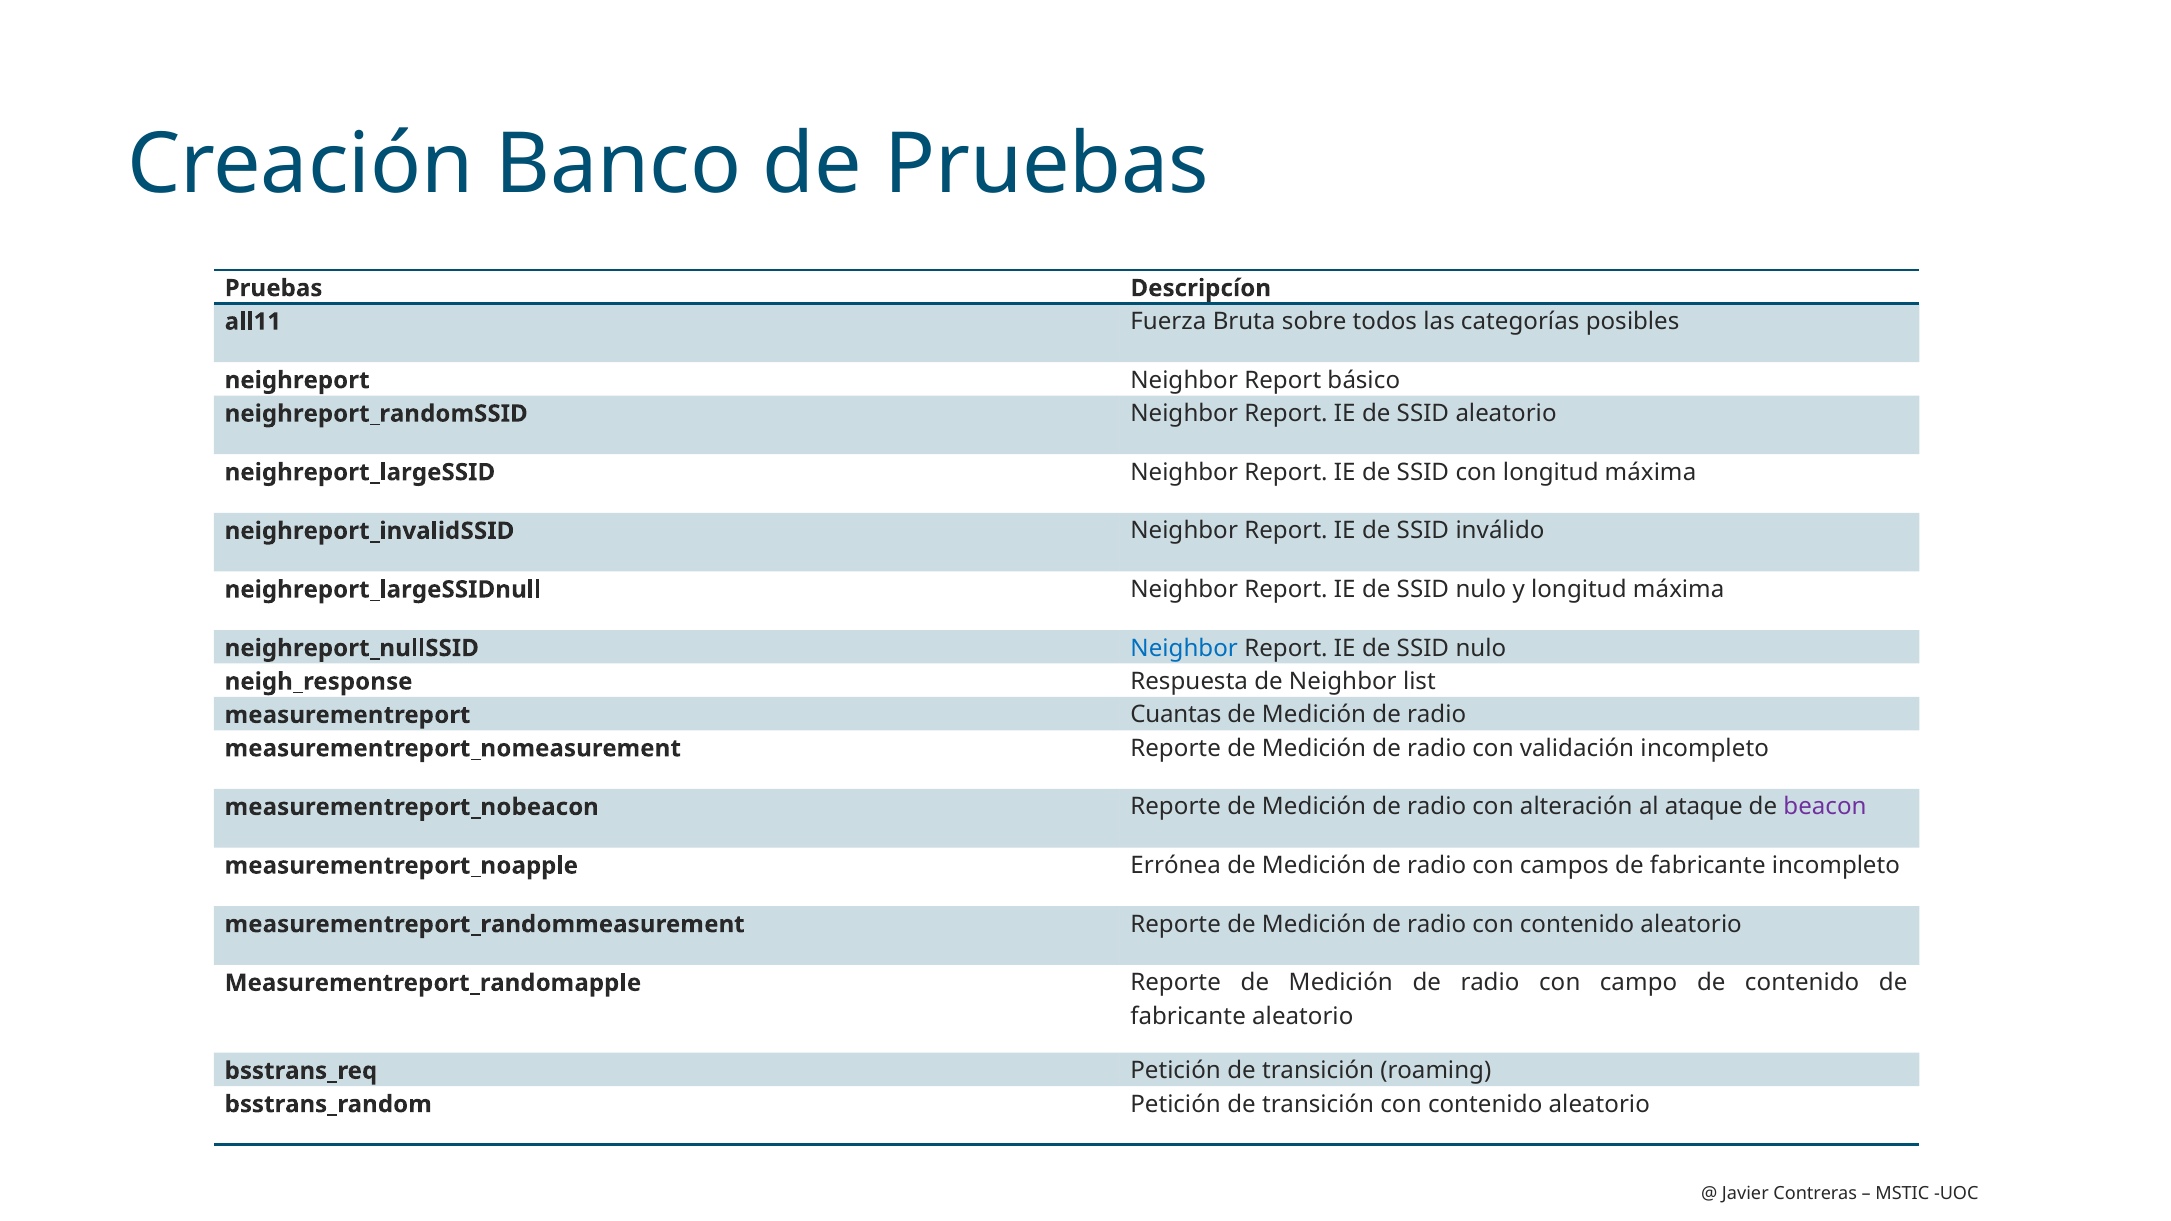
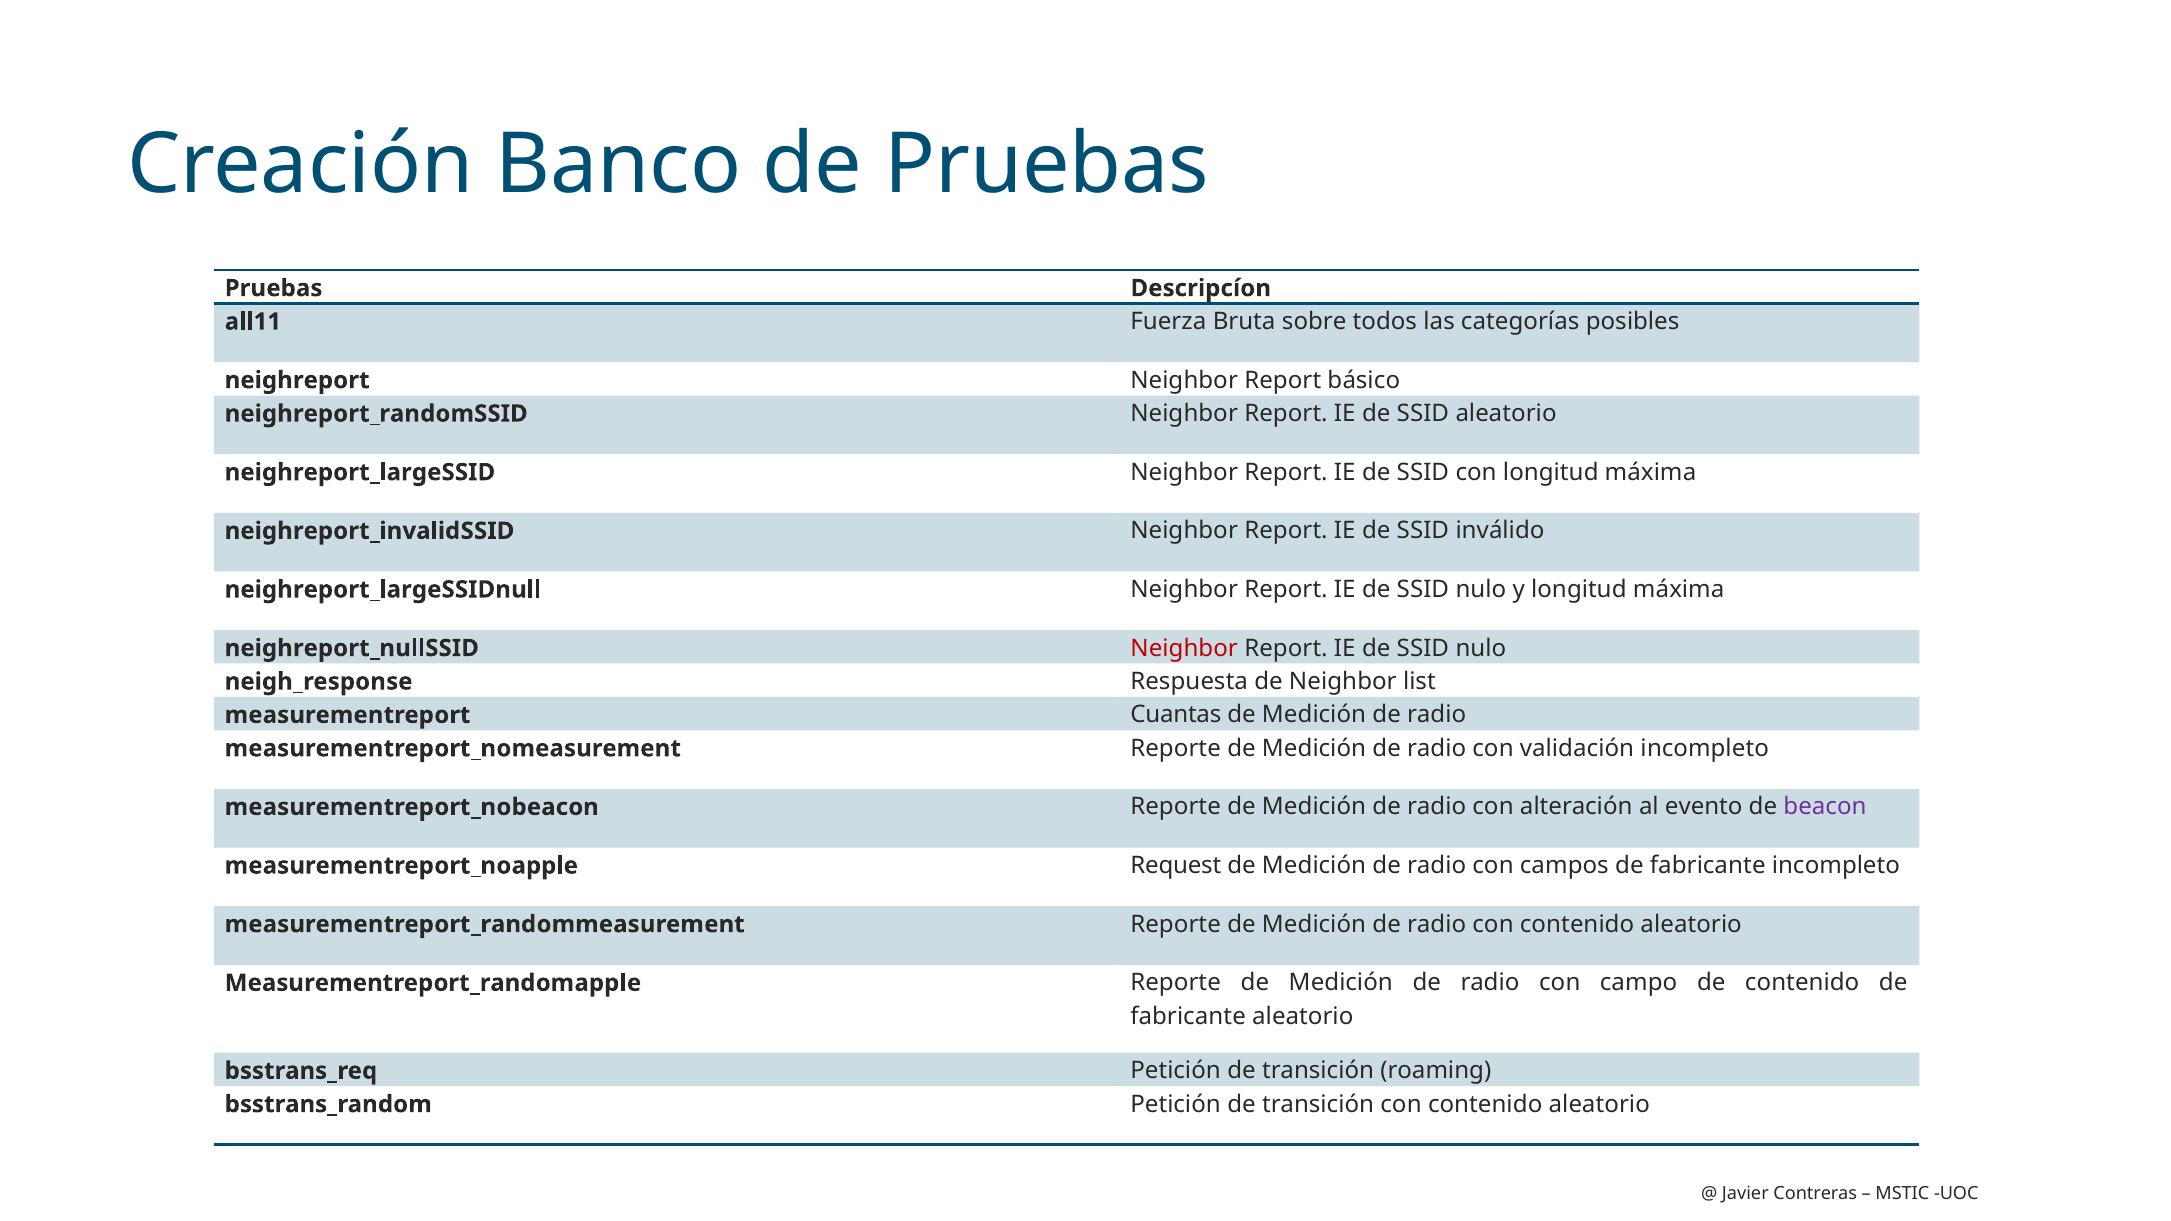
Neighbor at (1184, 648) colour: blue -> red
ataque: ataque -> evento
Errónea: Errónea -> Request
